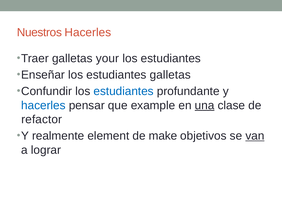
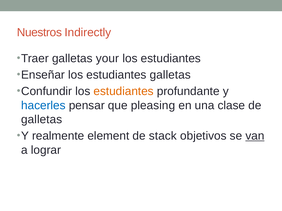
Nuestros Hacerles: Hacerles -> Indirectly
estudiantes at (124, 92) colour: blue -> orange
example: example -> pleasing
una underline: present -> none
refactor at (42, 120): refactor -> galletas
make: make -> stack
